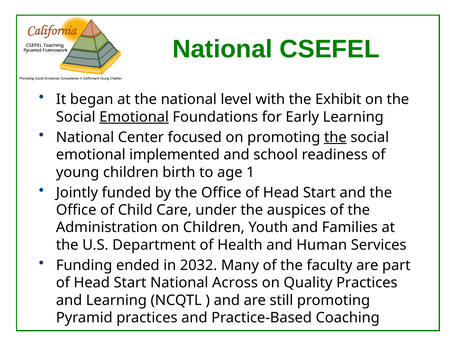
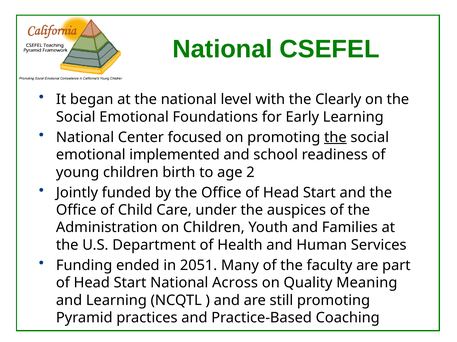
Exhibit: Exhibit -> Clearly
Emotional at (134, 117) underline: present -> none
1: 1 -> 2
2032: 2032 -> 2051
Quality Practices: Practices -> Meaning
